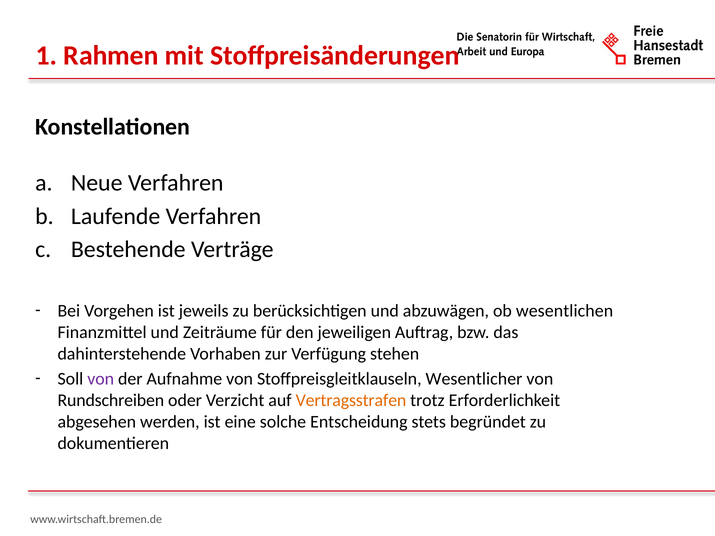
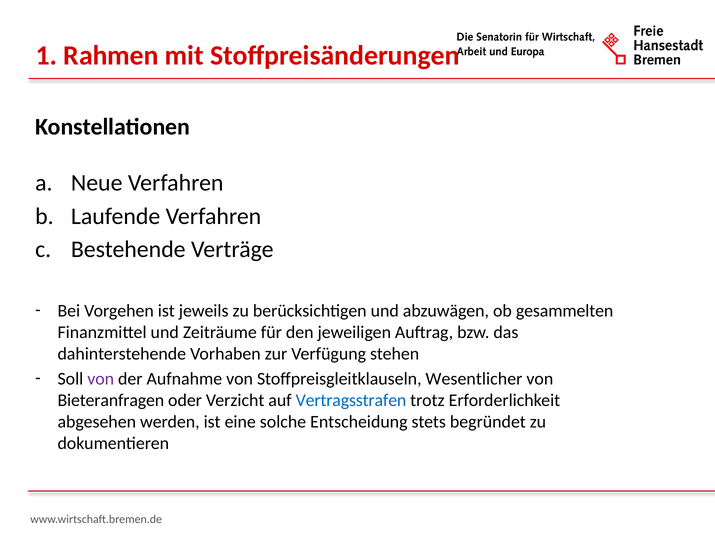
wesentlichen: wesentlichen -> gesammelten
Rundschreiben: Rundschreiben -> Bieteranfragen
Vertragsstrafen colour: orange -> blue
